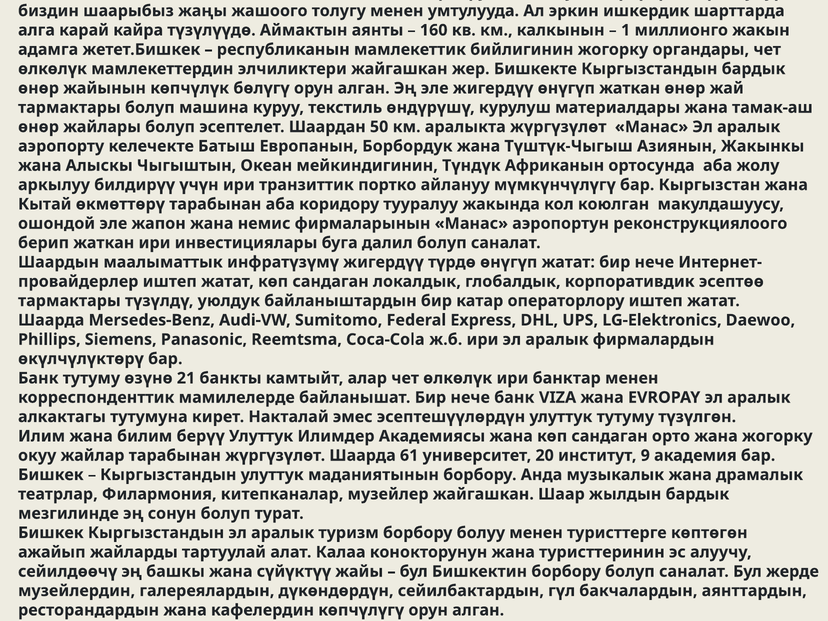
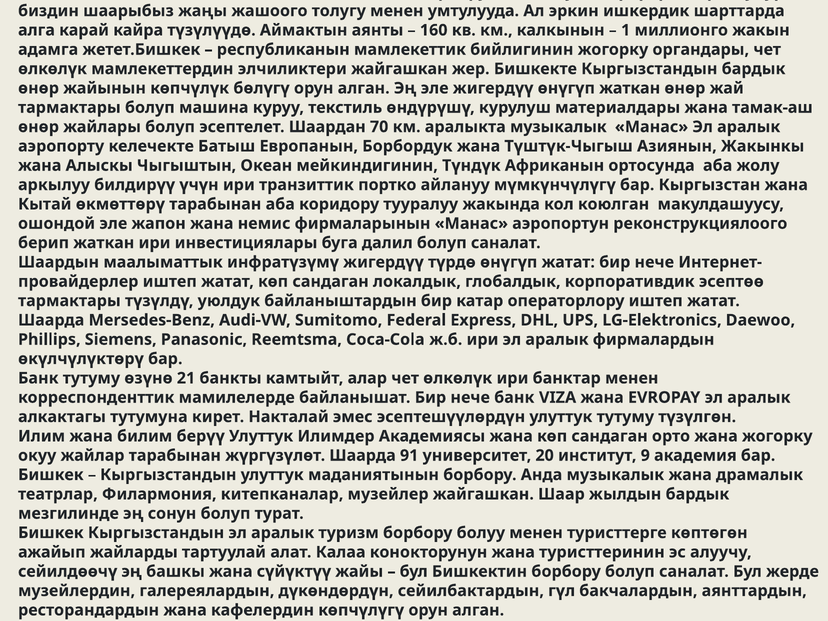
50: 50 -> 70
аралыкта жүргүзүлөт: жүргүзүлөт -> музыкалык
61: 61 -> 91
